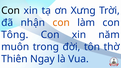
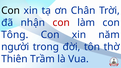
Xưng: Xưng -> Chân
con at (61, 23) colour: orange -> red
muôn: muôn -> người
Ngay: Ngay -> Trầm
